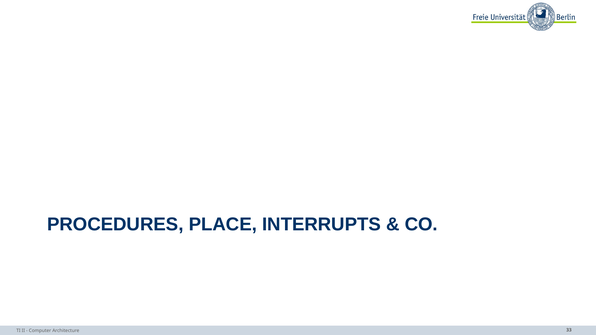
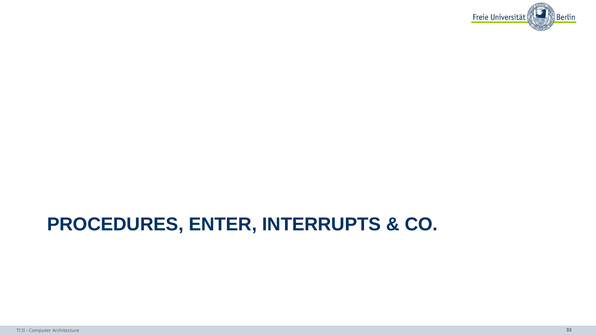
PLACE: PLACE -> ENTER
